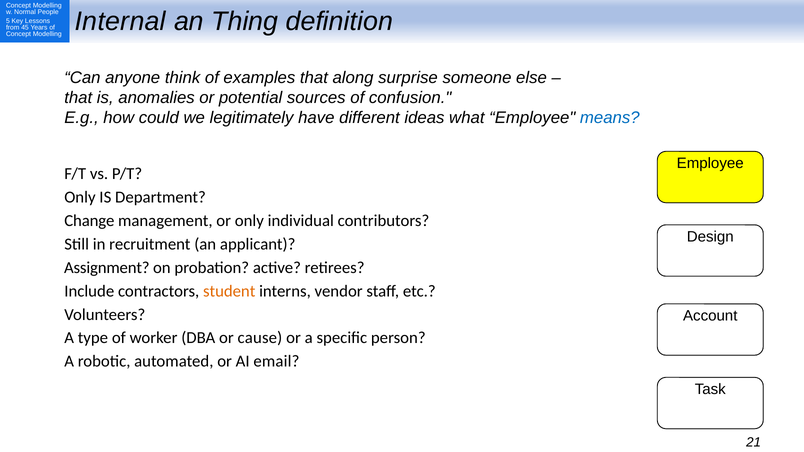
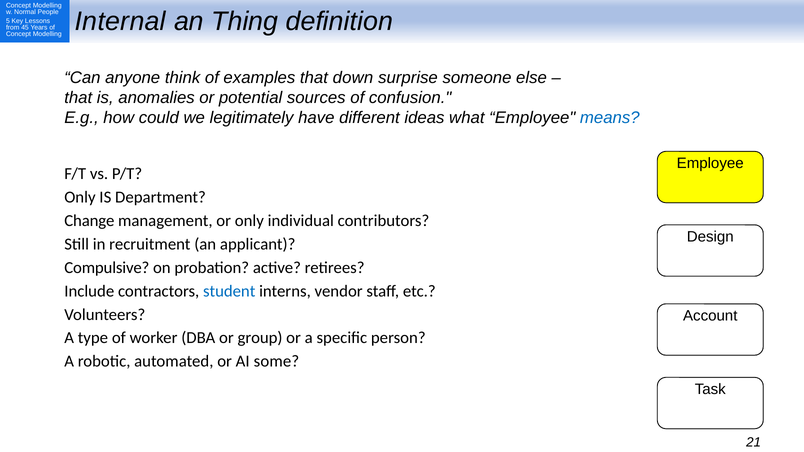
along: along -> down
Assignment: Assignment -> Compulsive
student colour: orange -> blue
cause: cause -> group
email: email -> some
